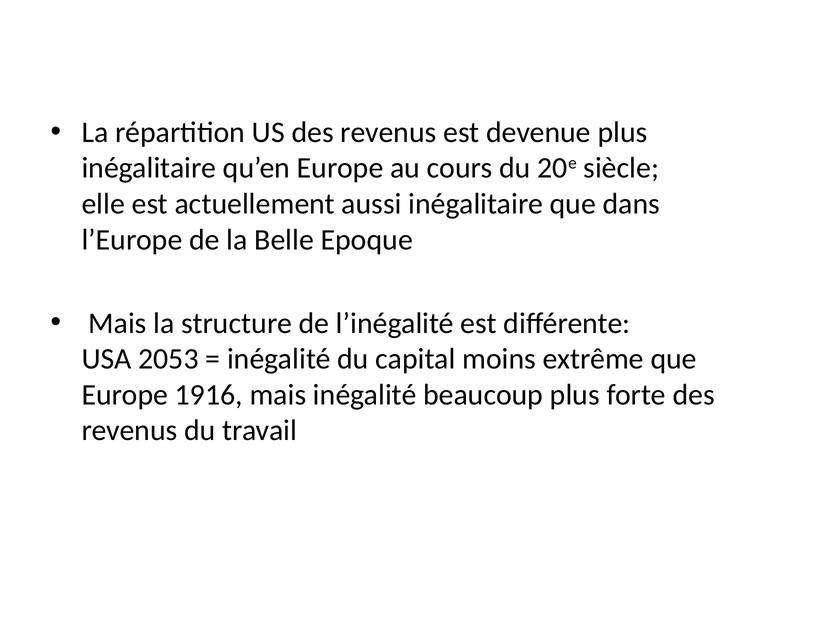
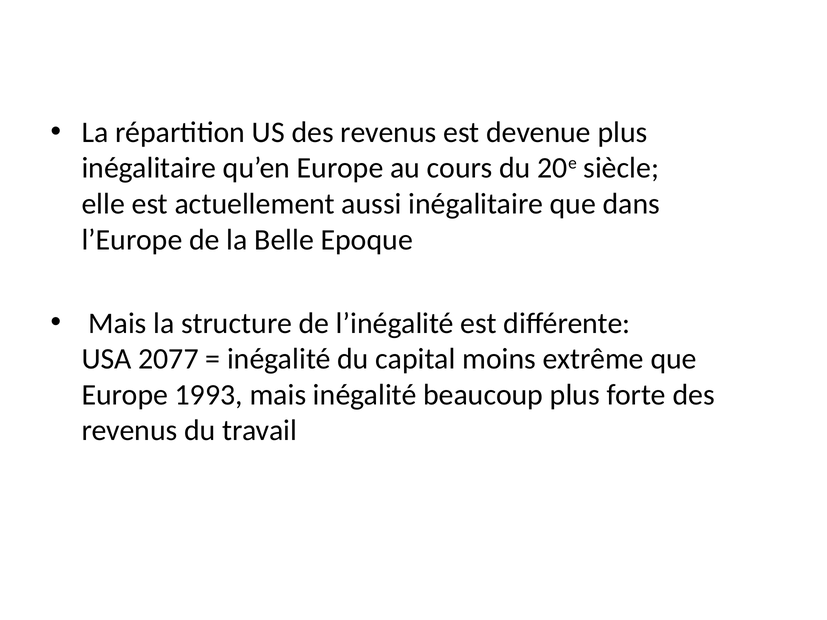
2053: 2053 -> 2077
1916: 1916 -> 1993
